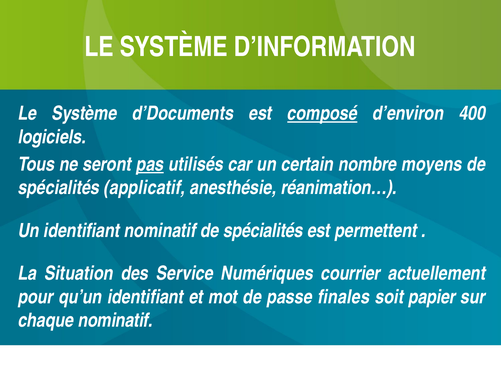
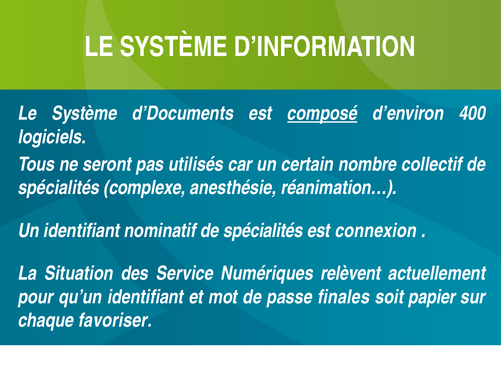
pas underline: present -> none
moyens: moyens -> collectif
applicatif: applicatif -> complexe
permettent: permettent -> connexion
courrier: courrier -> relèvent
chaque nominatif: nominatif -> favoriser
